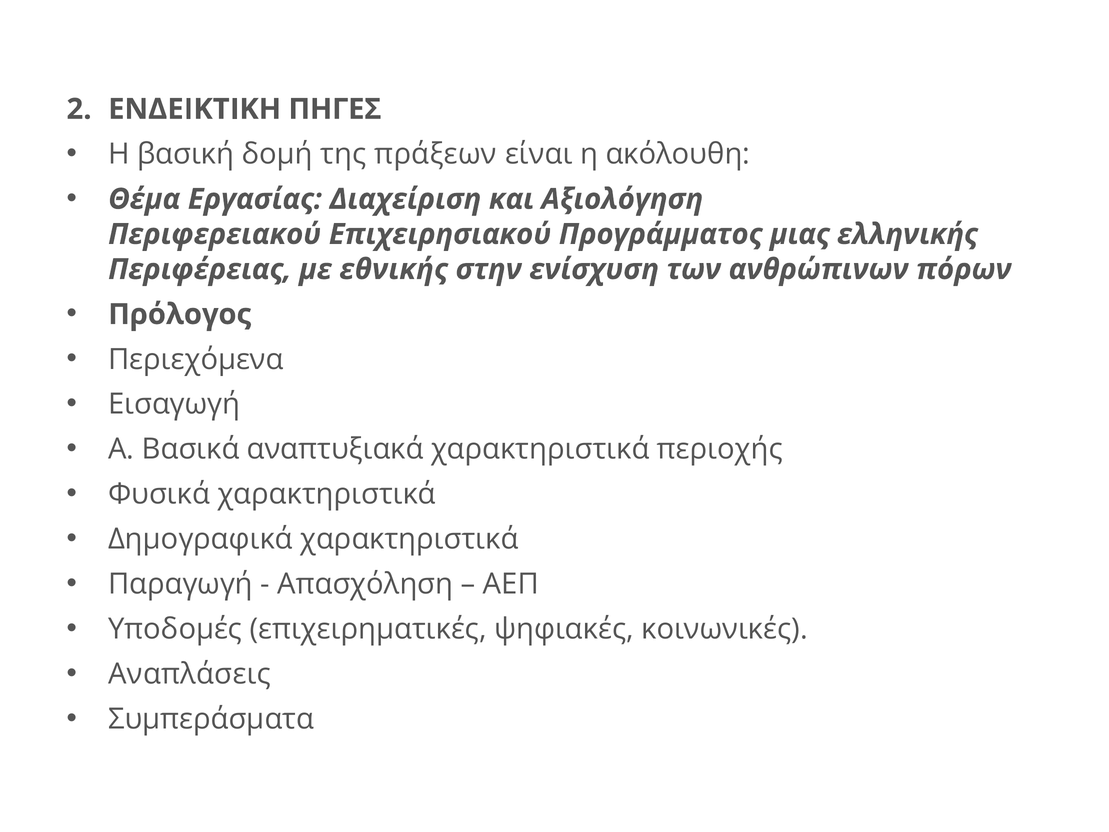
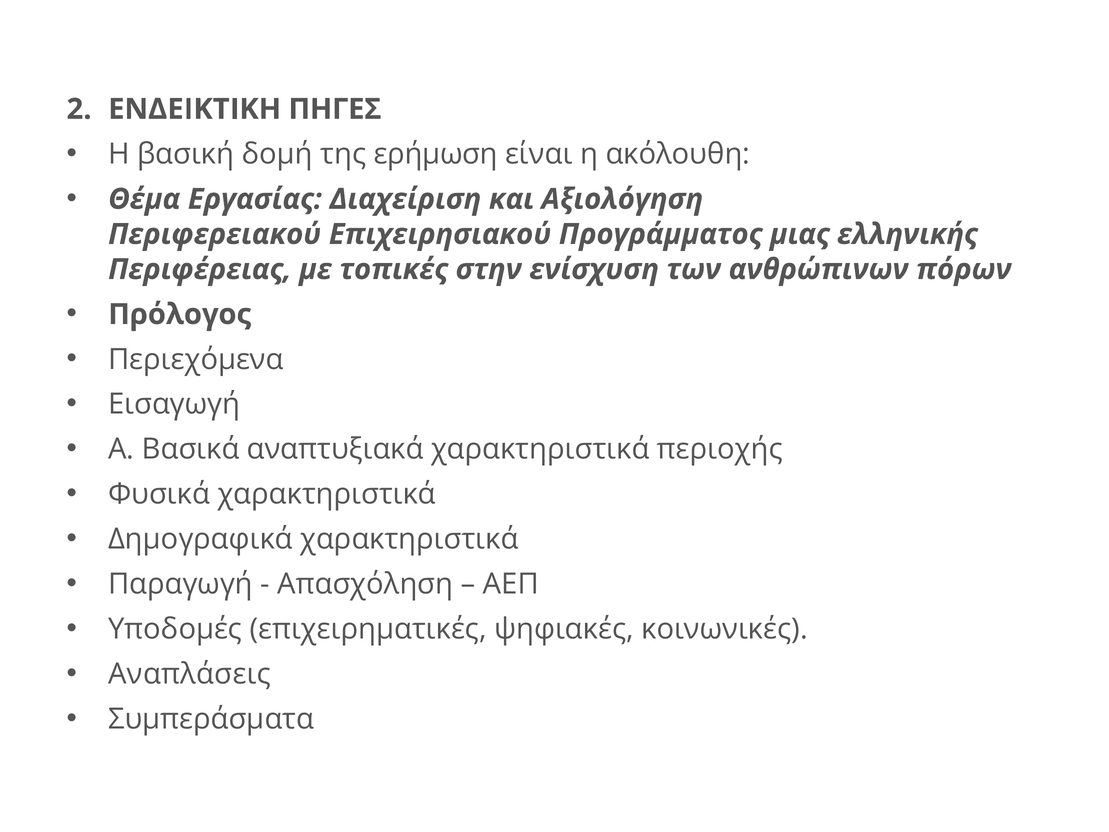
πράξεων: πράξεων -> ερήμωση
εθνικής: εθνικής -> τοπικές
